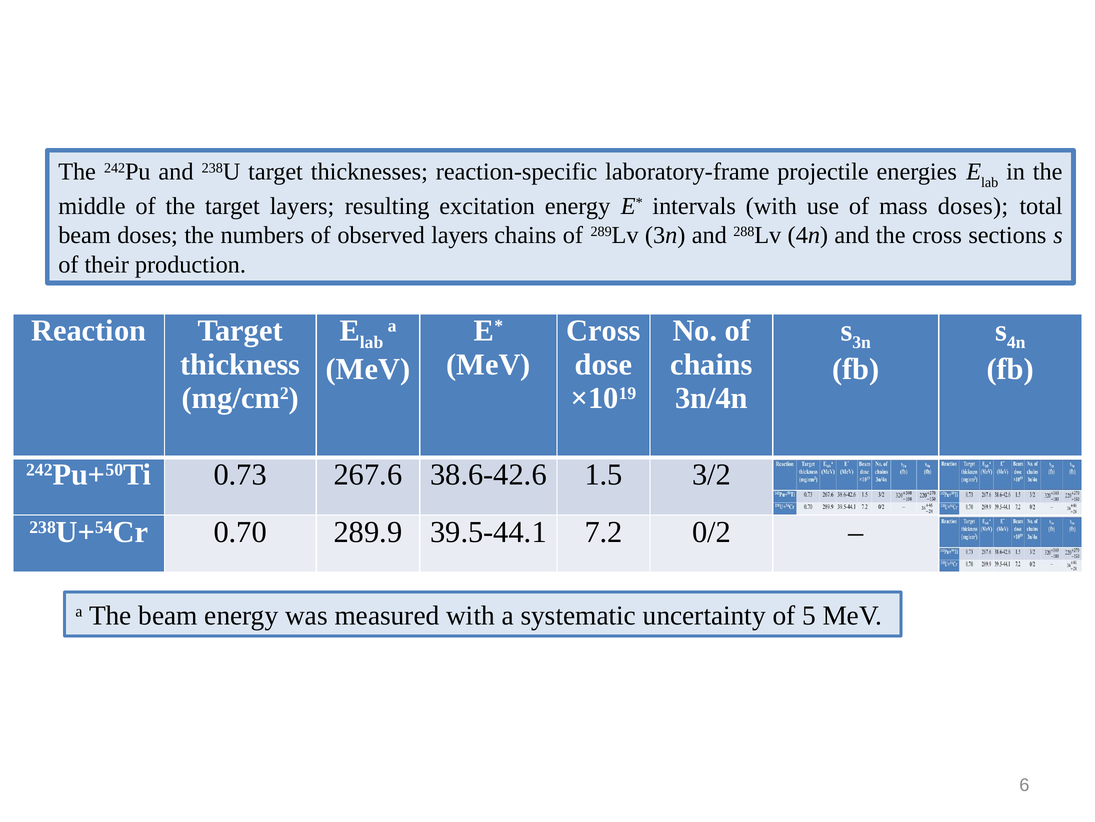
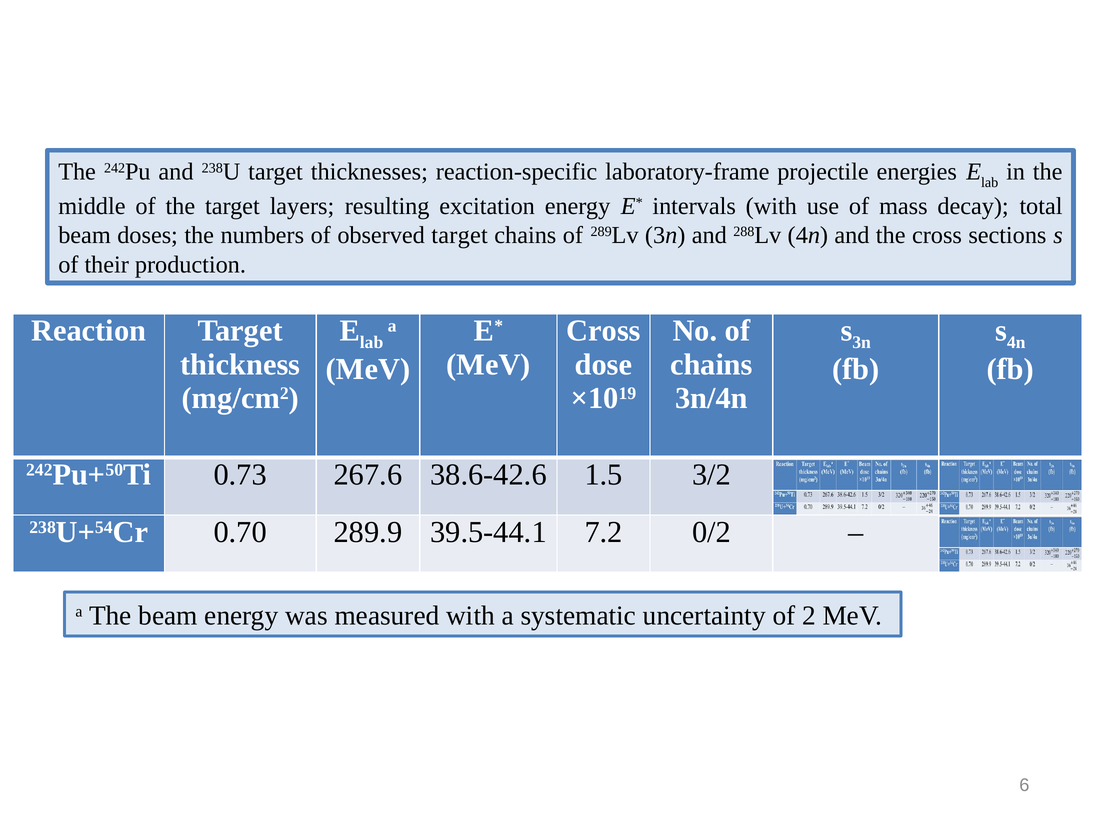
mass doses: doses -> decay
observed layers: layers -> target
5: 5 -> 2
